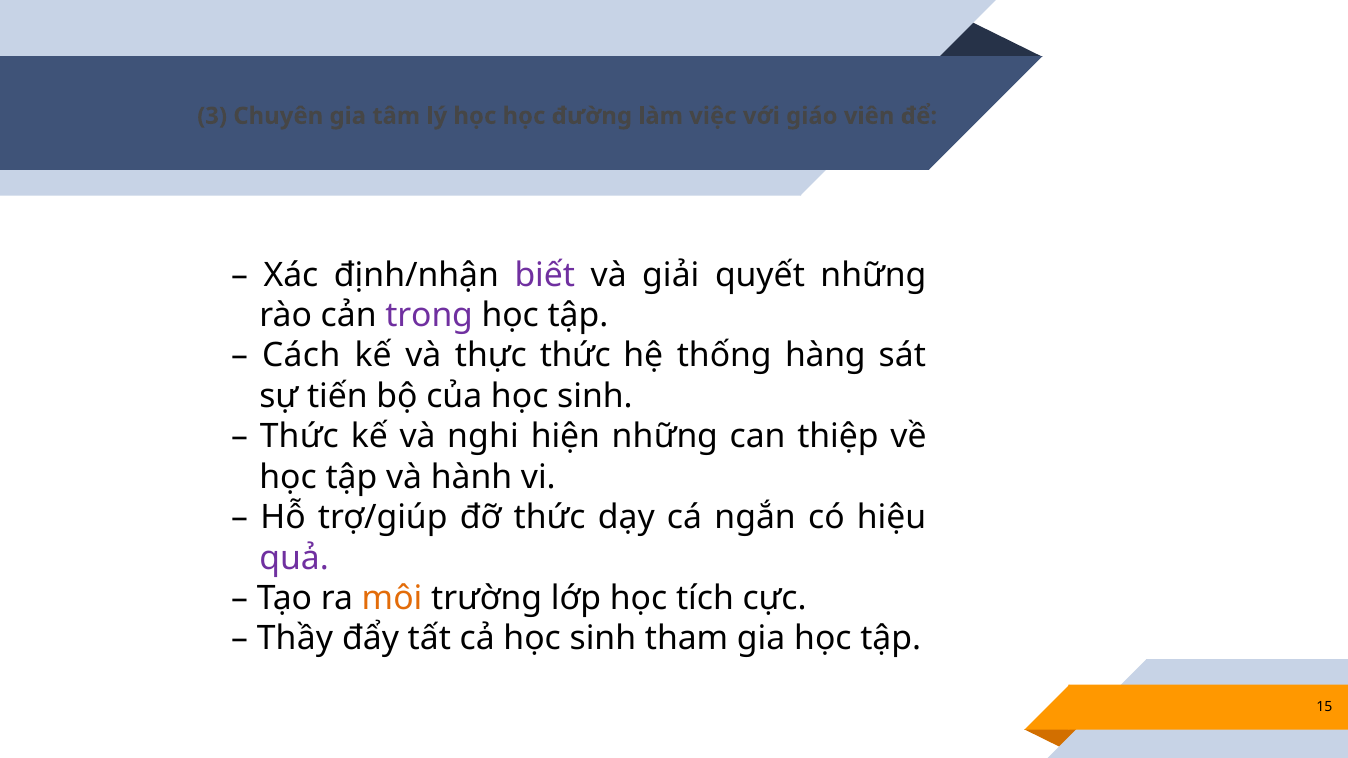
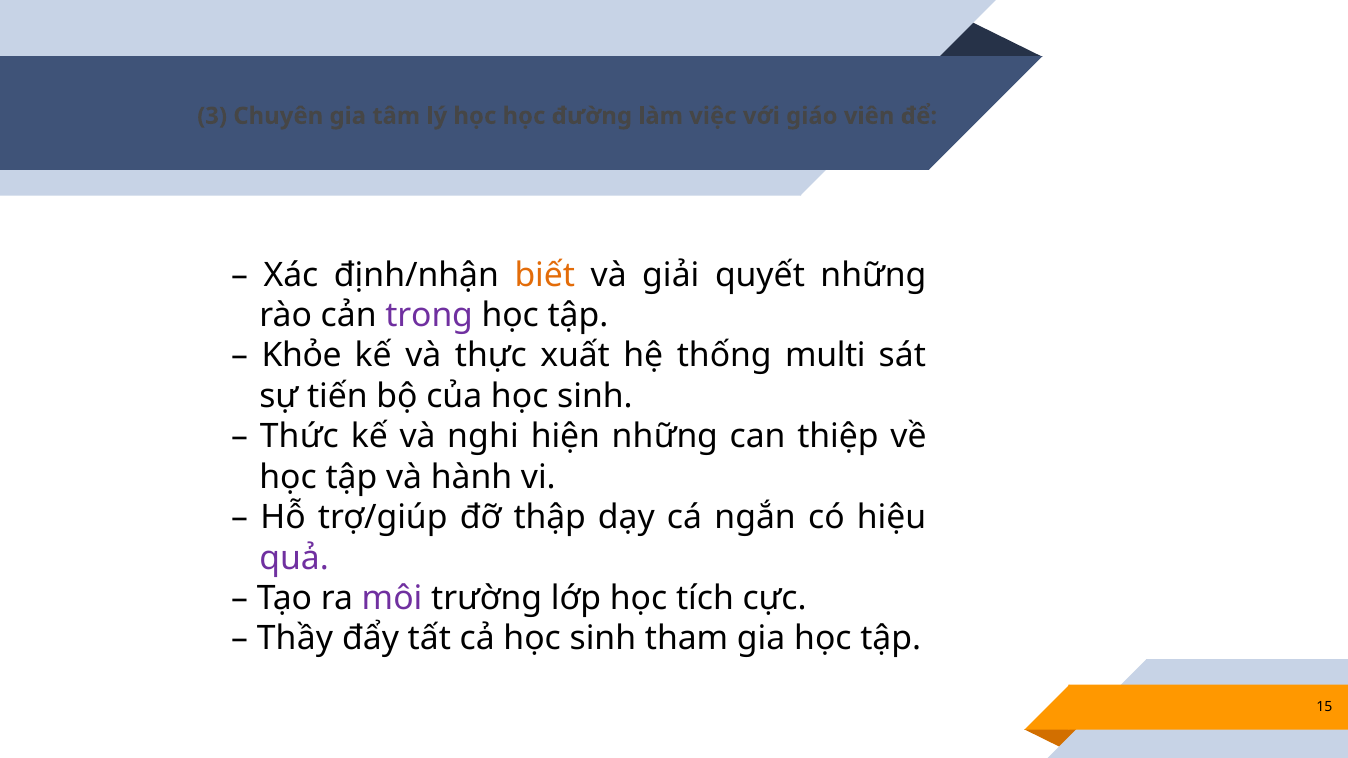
biết colour: purple -> orange
Cách: Cách -> Khỏe
thực thức: thức -> xuất
hàng: hàng -> multi
đỡ thức: thức -> thập
môi colour: orange -> purple
